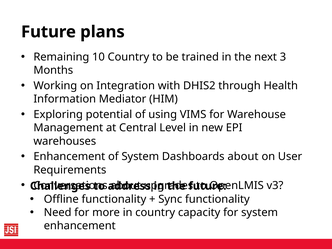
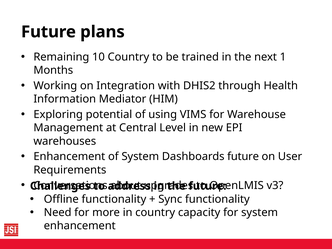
3: 3 -> 1
Dashboards about: about -> future
